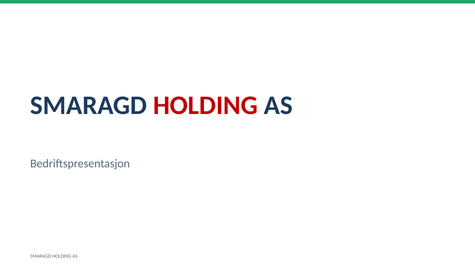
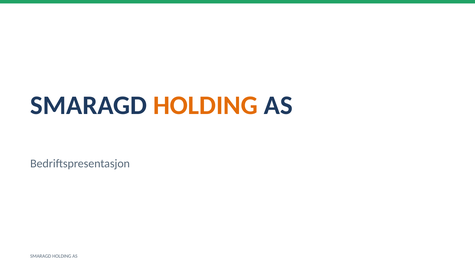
HOLDING at (205, 105) colour: red -> orange
